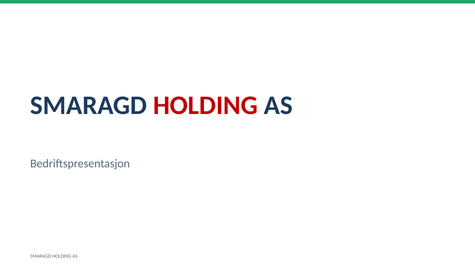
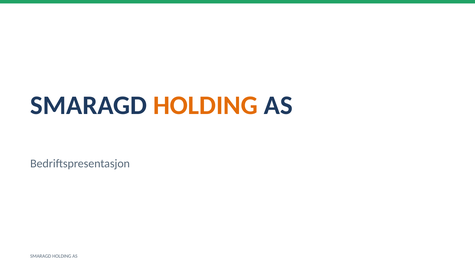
HOLDING at (205, 105) colour: red -> orange
